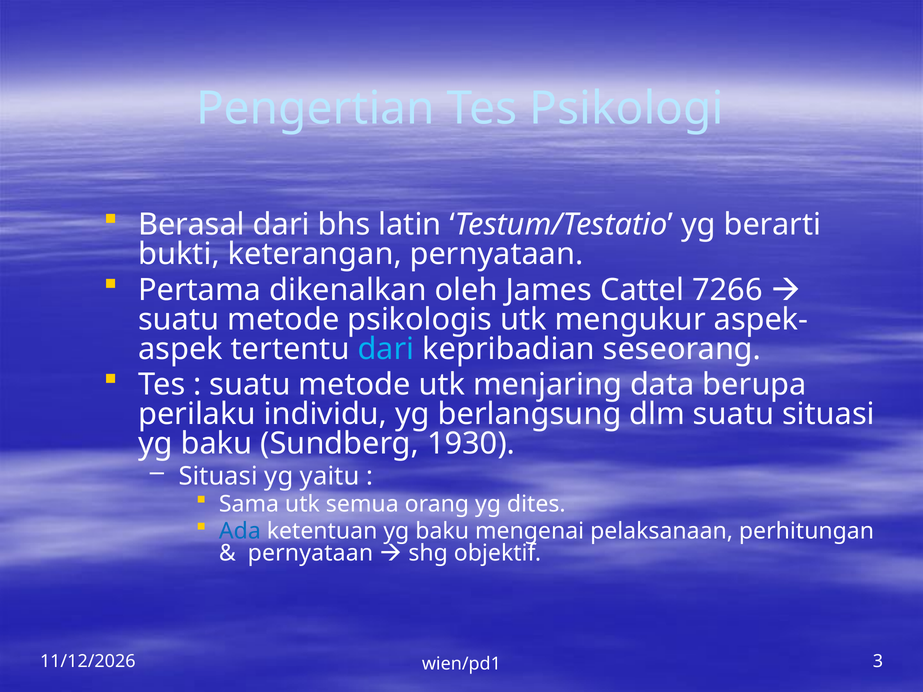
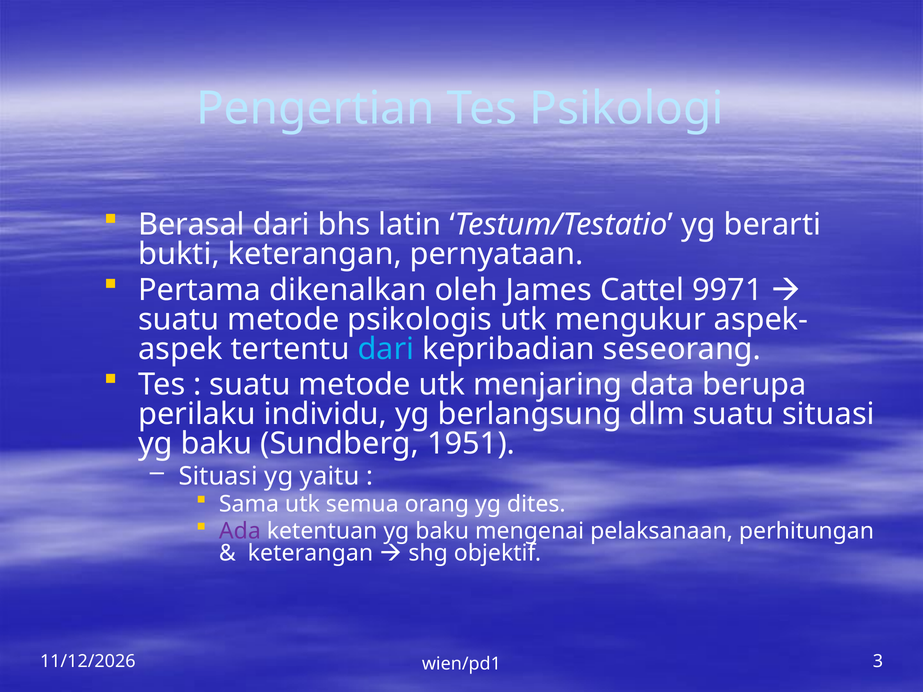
7266: 7266 -> 9971
1930: 1930 -> 1951
Ada colour: blue -> purple
pernyataan at (310, 553): pernyataan -> keterangan
